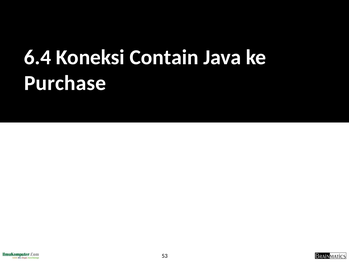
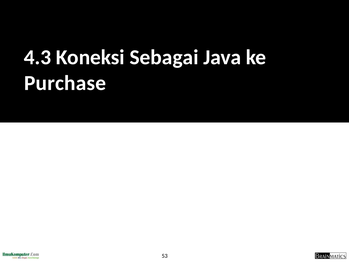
6.4: 6.4 -> 4.3
Contain: Contain -> Sebagai
